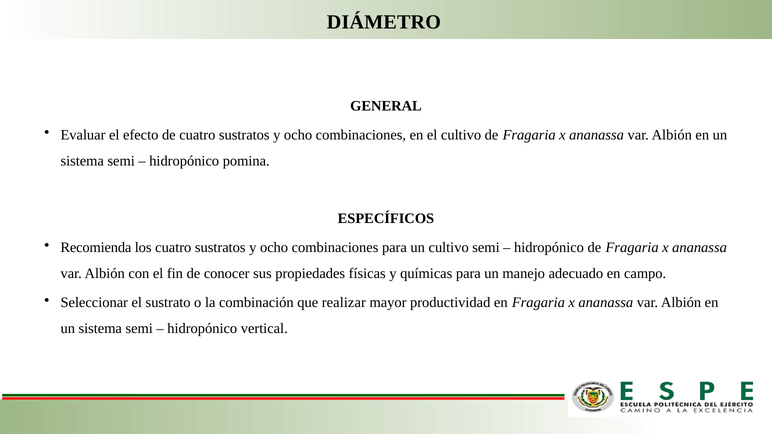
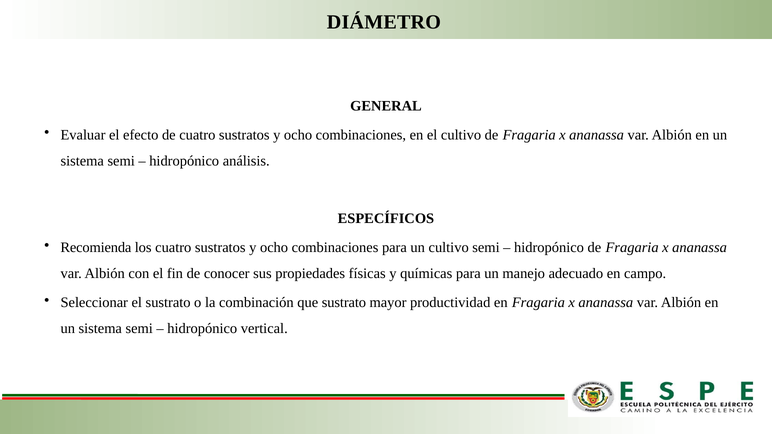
pomina: pomina -> análisis
que realizar: realizar -> sustrato
